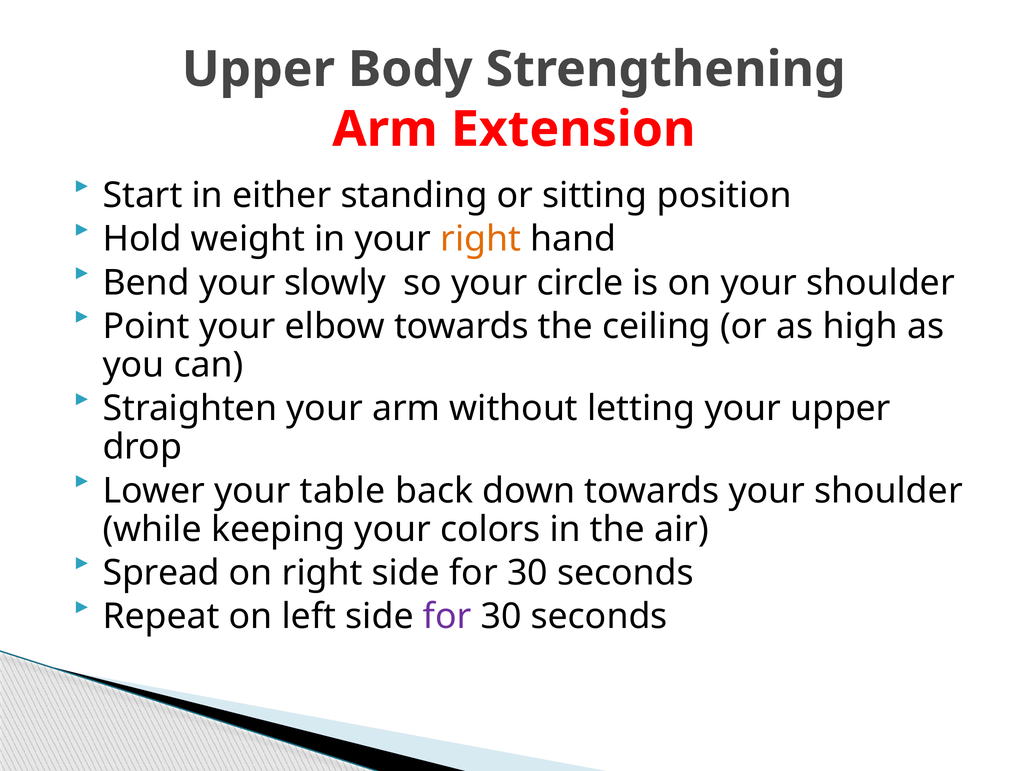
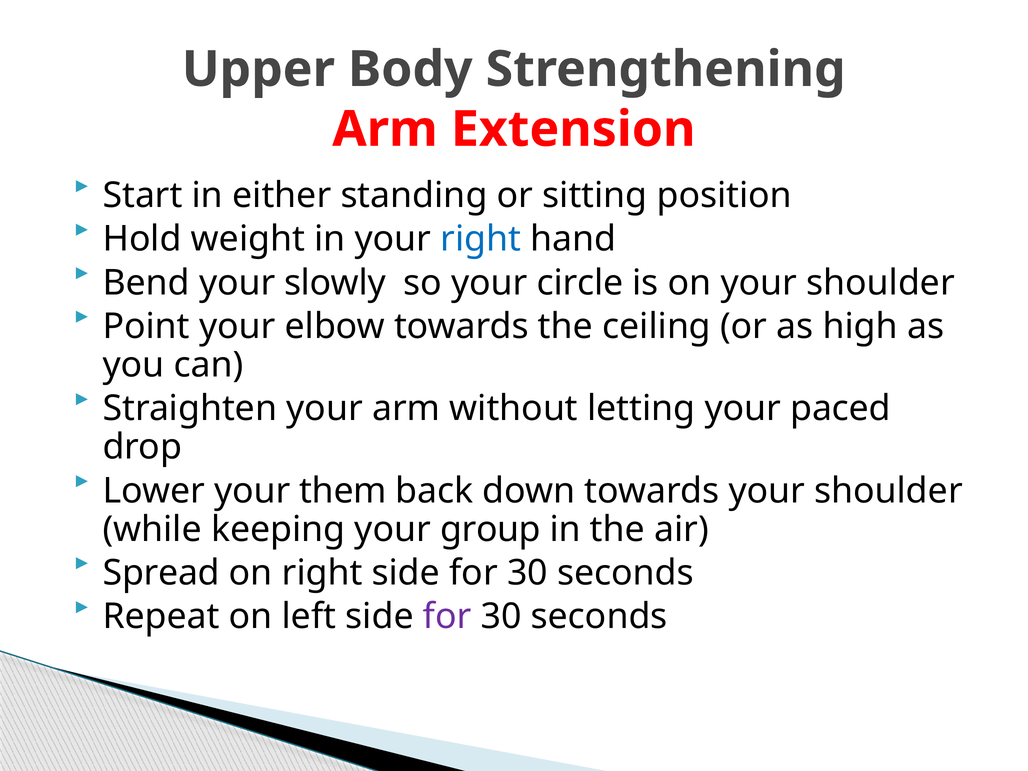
right at (481, 239) colour: orange -> blue
your upper: upper -> paced
table: table -> them
colors: colors -> group
